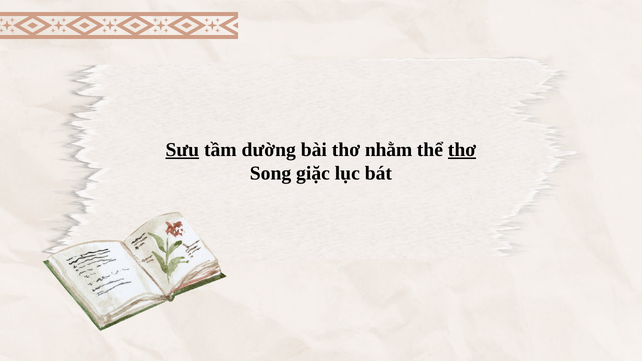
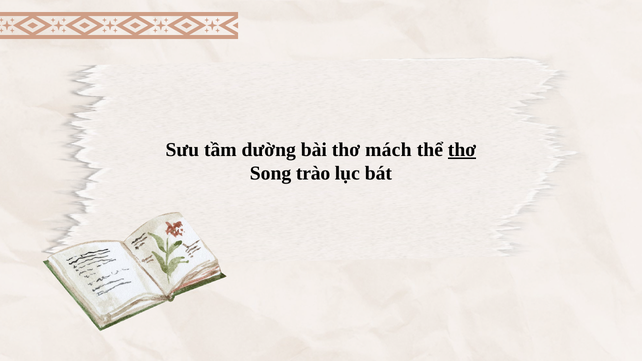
Sưu underline: present -> none
nhằm: nhằm -> mách
giặc: giặc -> trào
